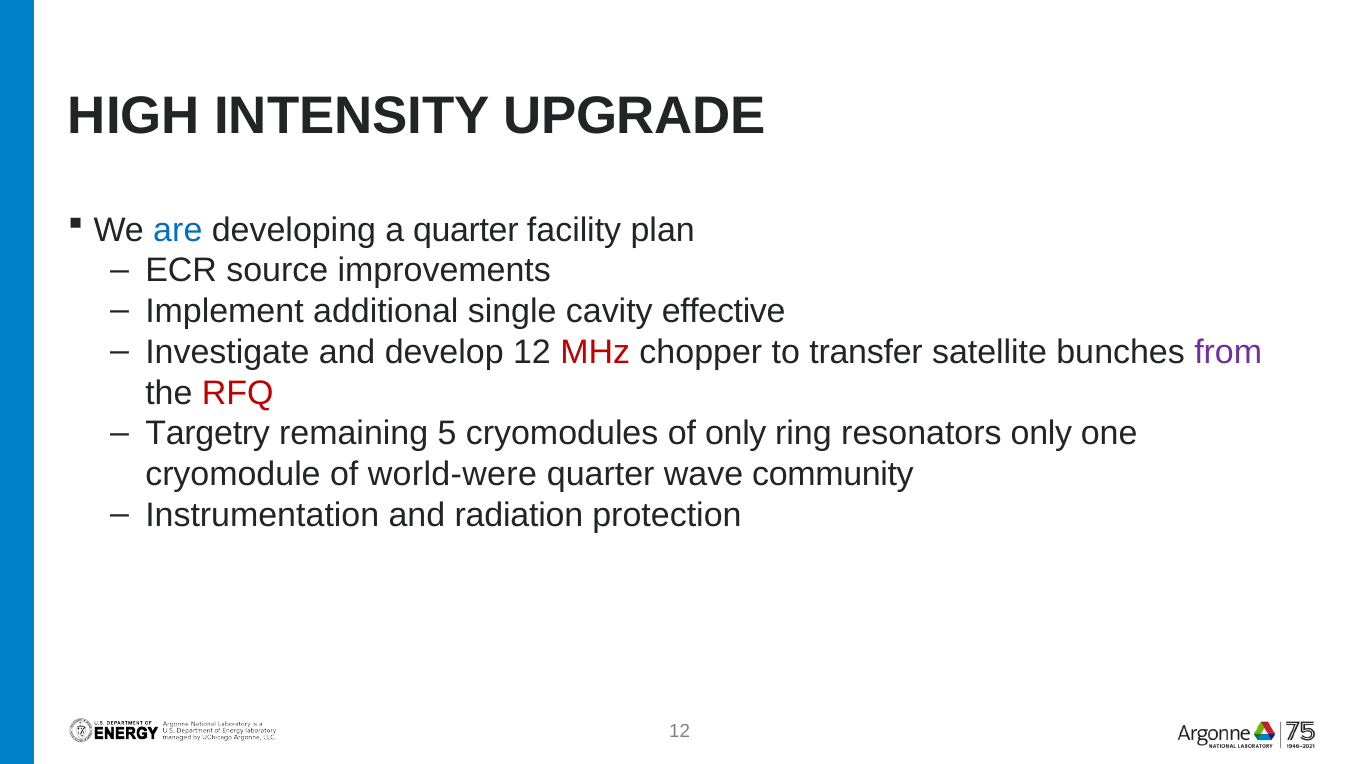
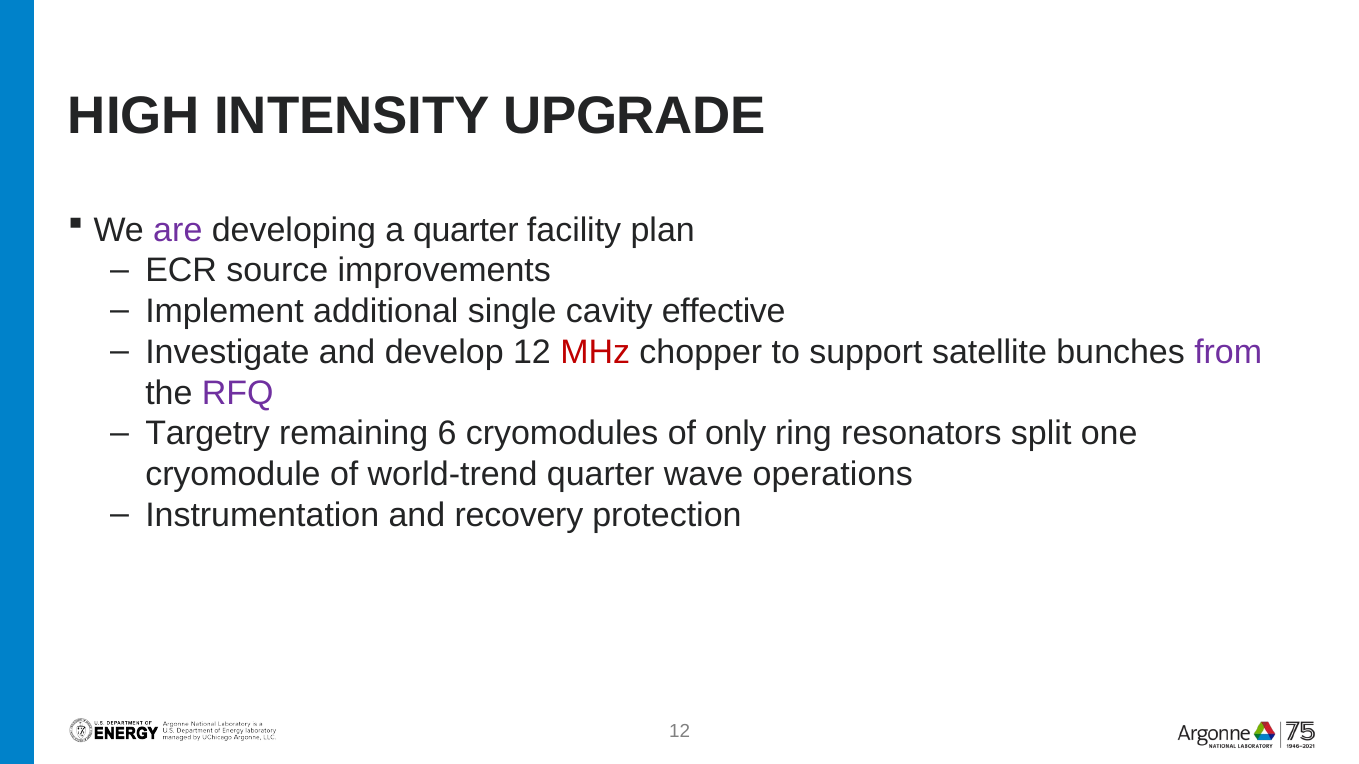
are colour: blue -> purple
transfer: transfer -> support
RFQ colour: red -> purple
5: 5 -> 6
resonators only: only -> split
world-were: world-were -> world-trend
community: community -> operations
radiation: radiation -> recovery
